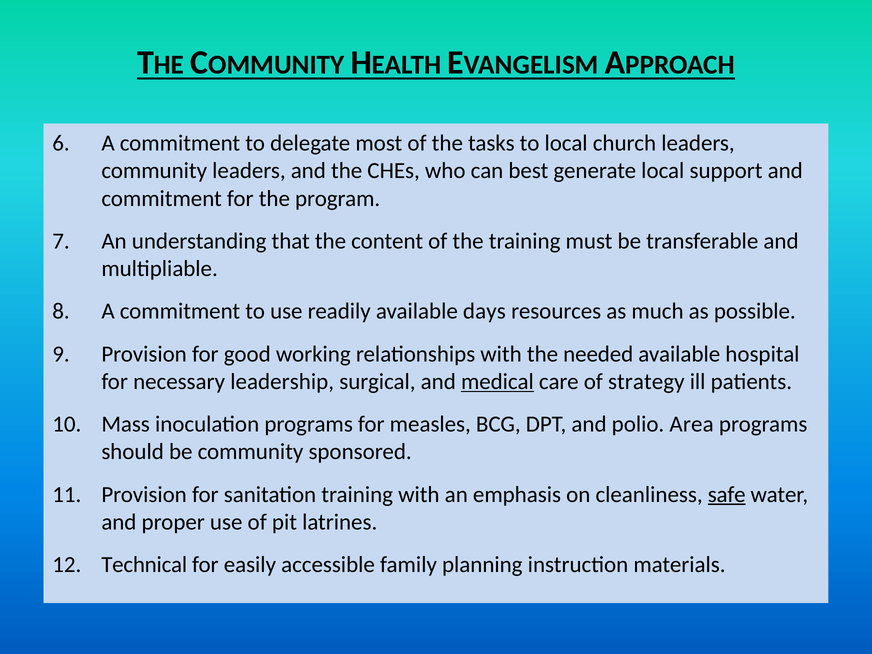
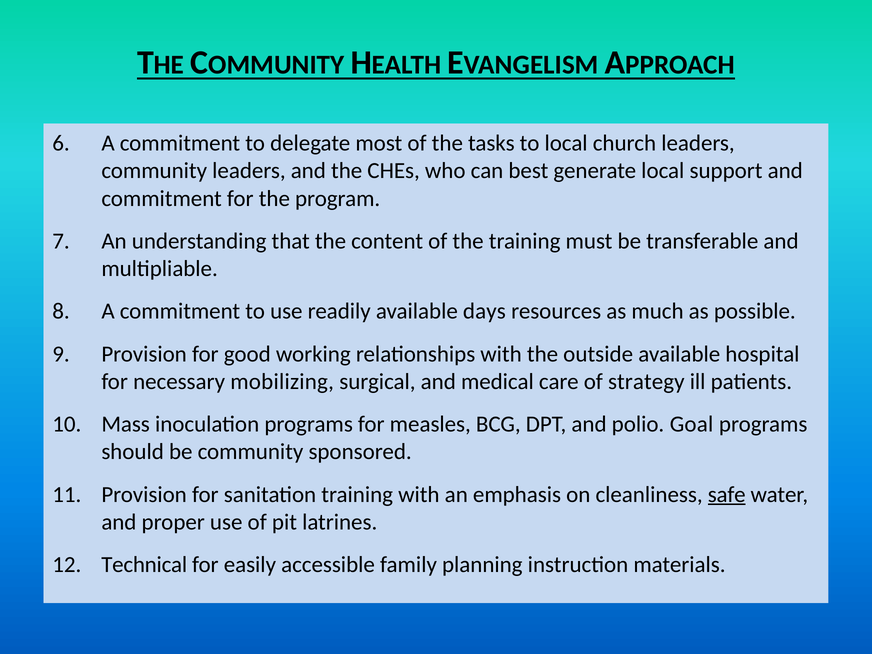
needed: needed -> outside
leadership: leadership -> mobilizing
medical underline: present -> none
Area: Area -> Goal
